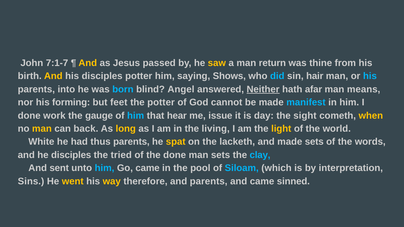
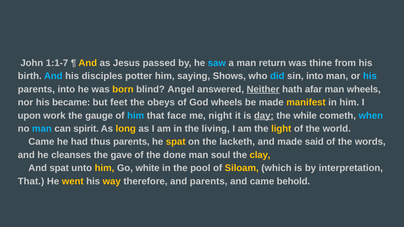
7:1-7: 7:1-7 -> 1:1-7
saw colour: yellow -> light blue
And at (53, 76) colour: yellow -> light blue
sin hair: hair -> into
born colour: light blue -> yellow
man means: means -> wheels
forming: forming -> became
the potter: potter -> obeys
God cannot: cannot -> wheels
manifest colour: light blue -> yellow
done at (29, 116): done -> upon
hear: hear -> face
issue: issue -> night
day underline: none -> present
sight: sight -> while
when colour: yellow -> light blue
man at (42, 129) colour: yellow -> light blue
back: back -> spirit
White at (41, 142): White -> Came
made sets: sets -> said
he disciples: disciples -> cleanses
tried: tried -> gave
man sets: sets -> soul
clay colour: light blue -> yellow
And sent: sent -> spat
him at (105, 168) colour: light blue -> yellow
Go came: came -> white
Siloam colour: light blue -> yellow
Sins at (31, 181): Sins -> That
sinned: sinned -> behold
